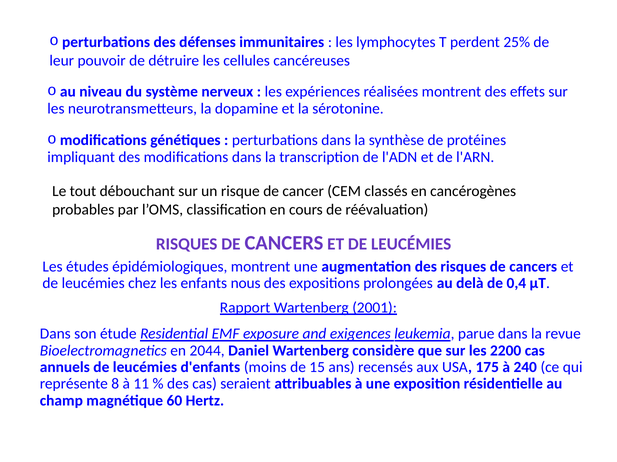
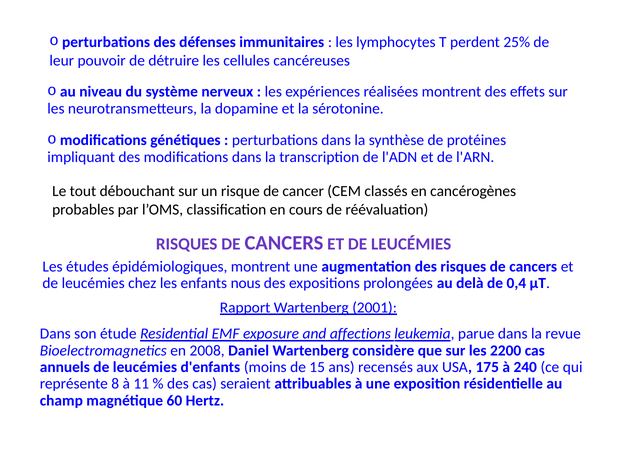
exigences: exigences -> affections
2044: 2044 -> 2008
